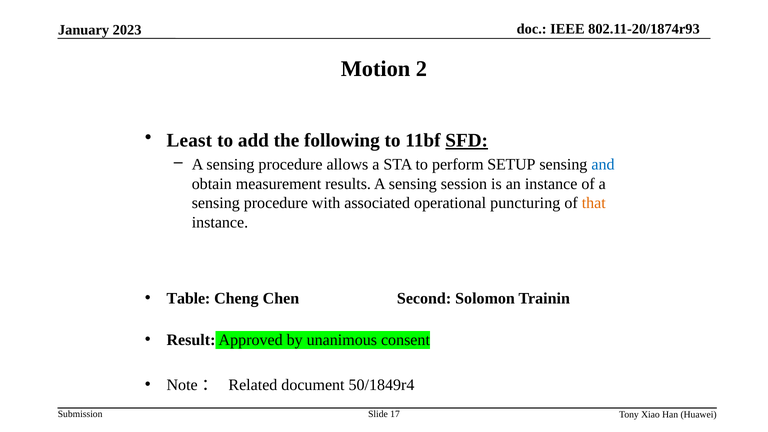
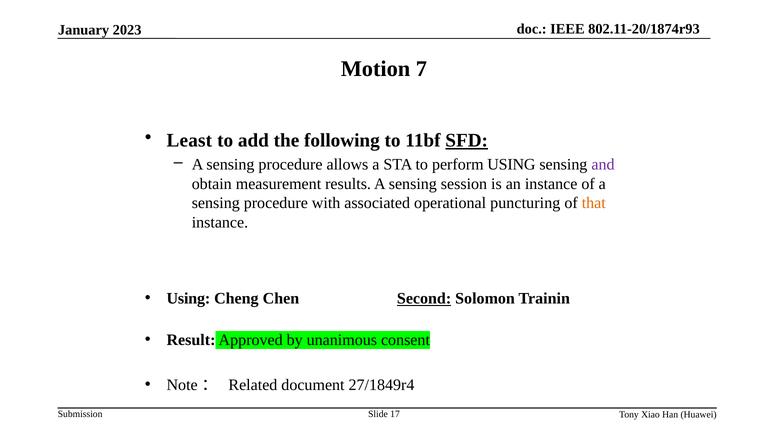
2: 2 -> 7
perform SETUP: SETUP -> USING
and colour: blue -> purple
Table at (188, 298): Table -> Using
Second underline: none -> present
50/1849r4: 50/1849r4 -> 27/1849r4
